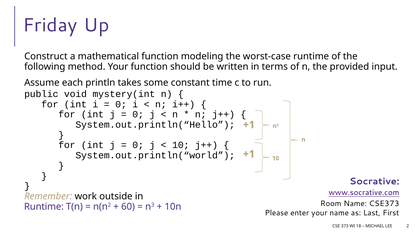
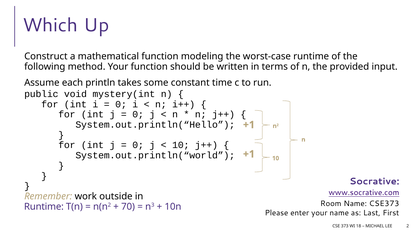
Friday: Friday -> Which
60: 60 -> 70
